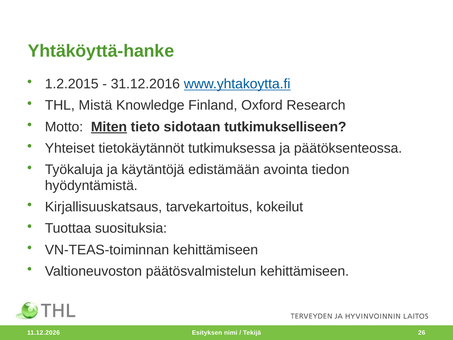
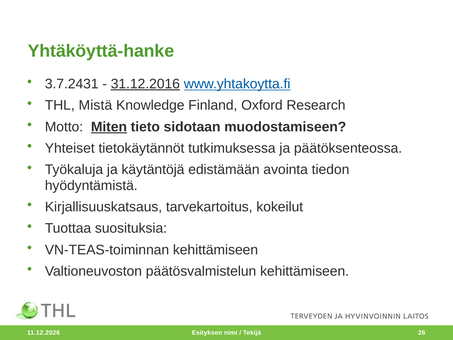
1.2.2015: 1.2.2015 -> 3.7.2431
31.12.2016 underline: none -> present
tutkimukselliseen: tutkimukselliseen -> muodostamiseen
